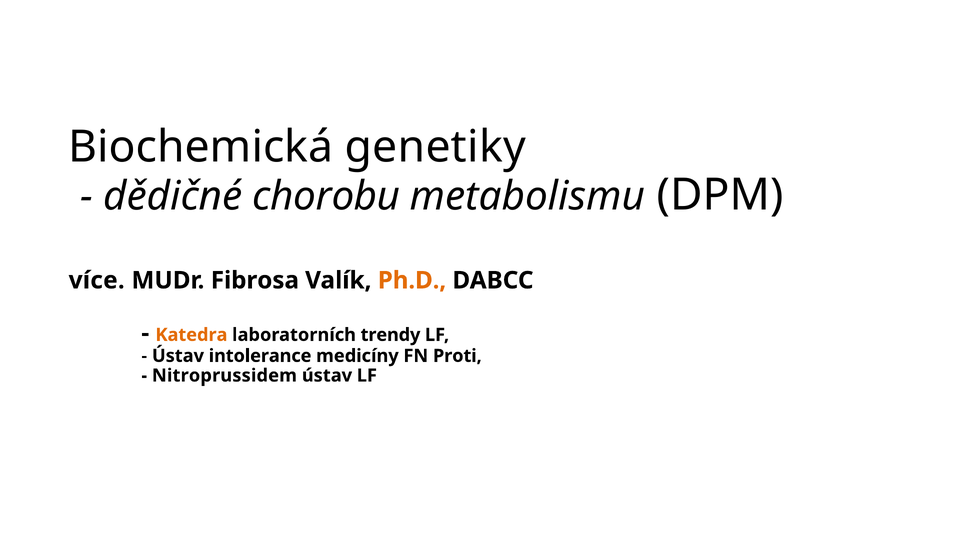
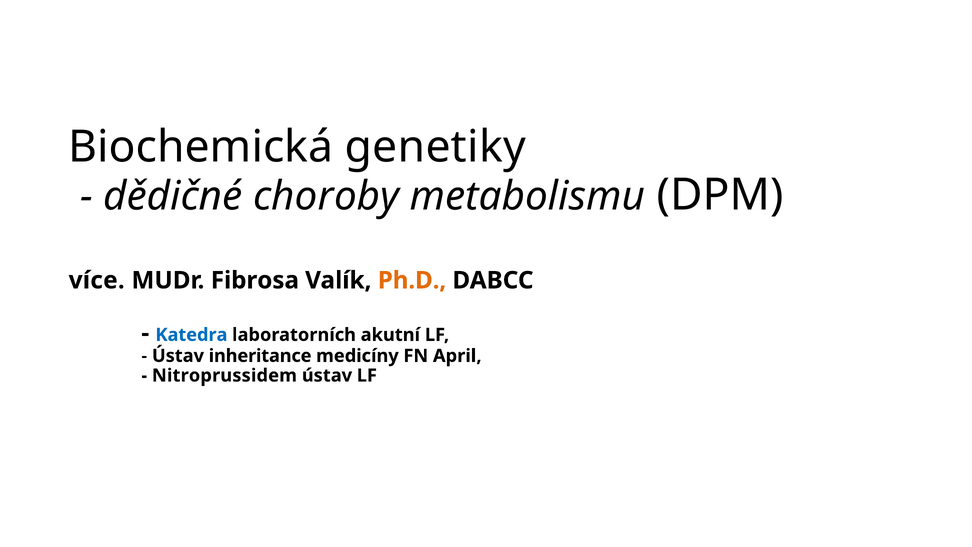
chorobu: chorobu -> choroby
Katedra colour: orange -> blue
trendy: trendy -> akutní
intolerance: intolerance -> inheritance
Proti: Proti -> April
